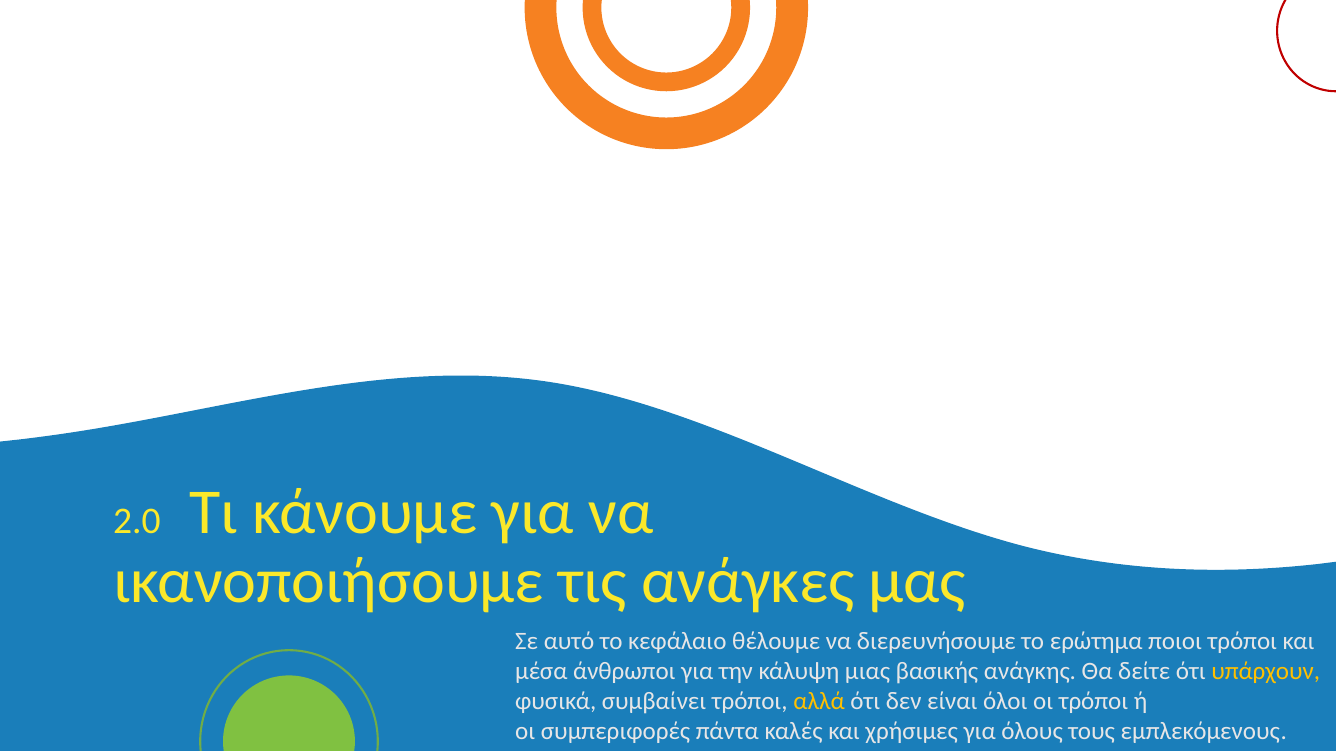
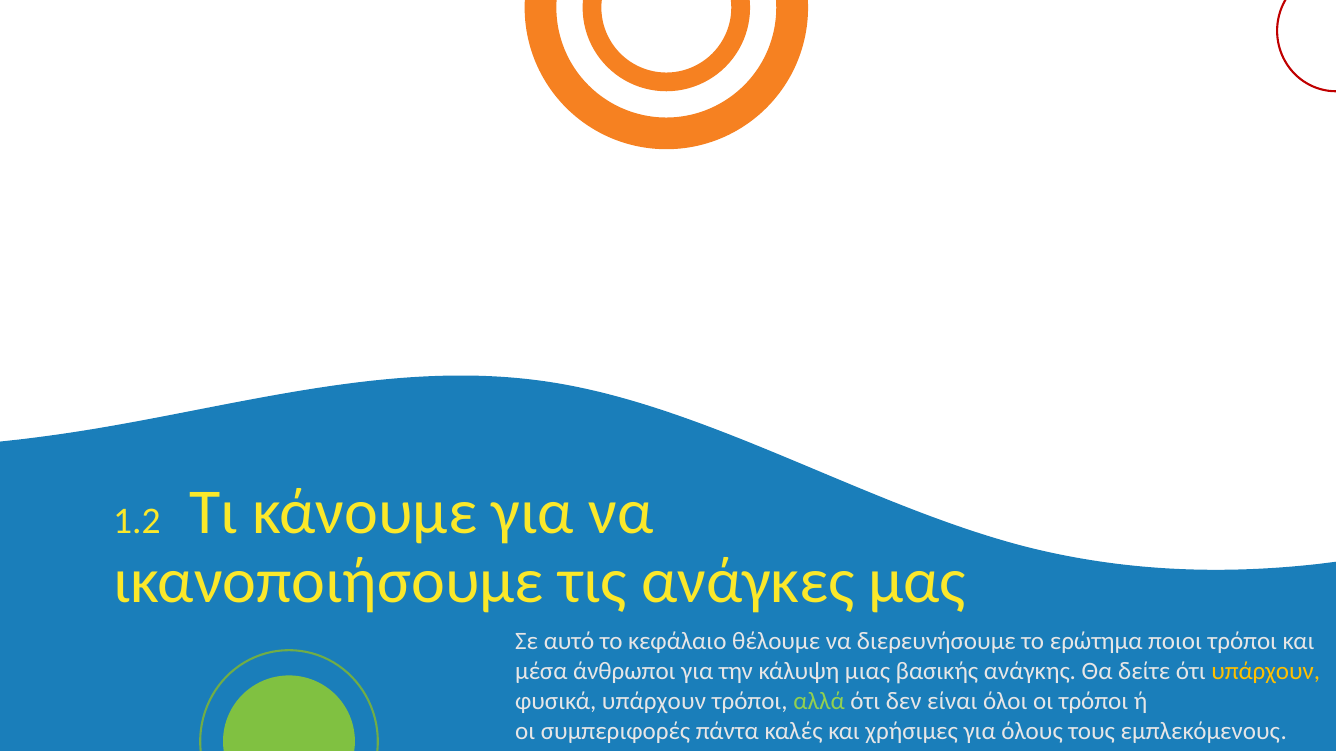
2.0: 2.0 -> 1.2
φυσικά συμβαίνει: συμβαίνει -> υπάρχουν
αλλά colour: yellow -> light green
